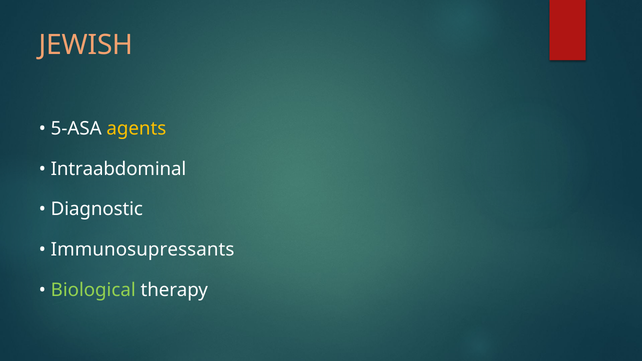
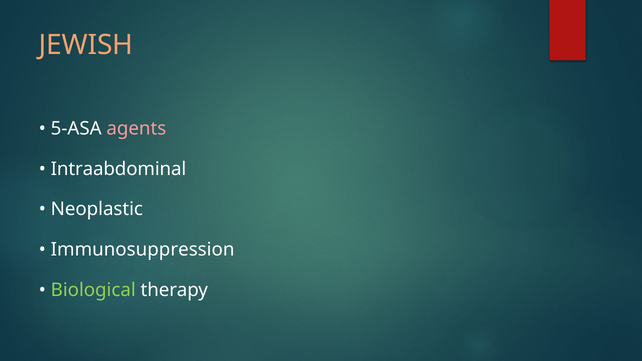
agents colour: yellow -> pink
Diagnostic: Diagnostic -> Neoplastic
Immunosupressants: Immunosupressants -> Immunosuppression
